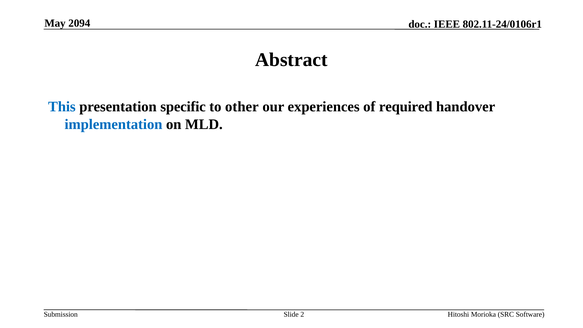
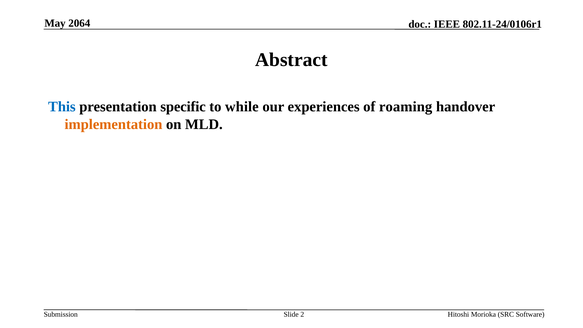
2094: 2094 -> 2064
other: other -> while
required: required -> roaming
implementation colour: blue -> orange
